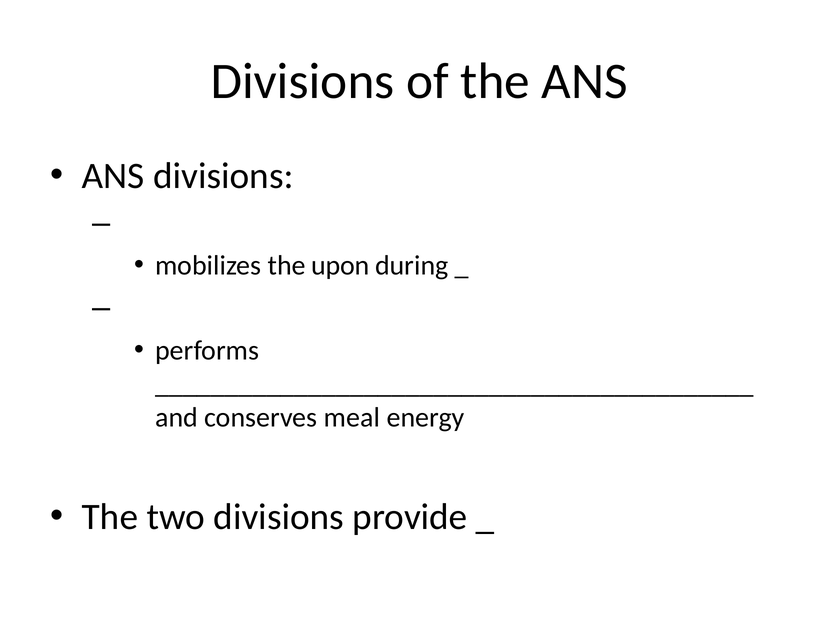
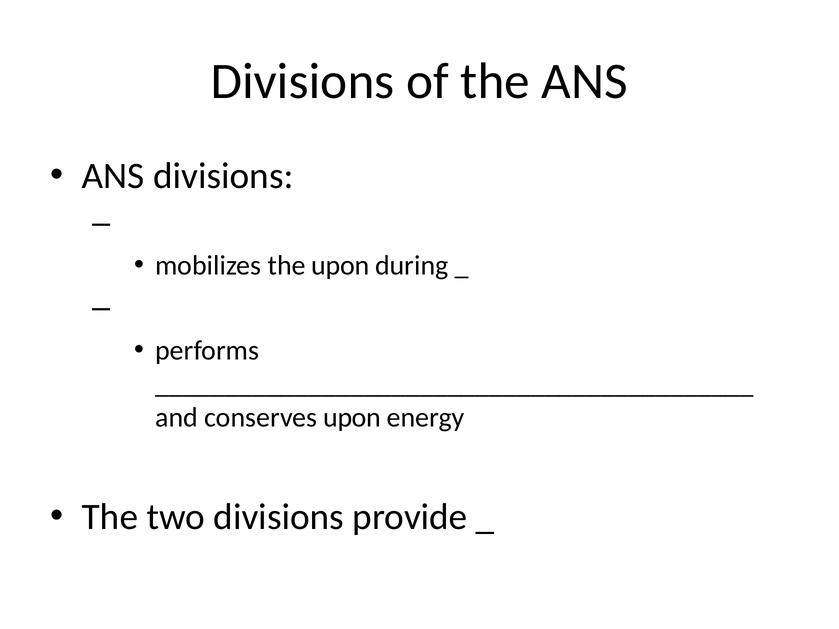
conserves meal: meal -> upon
